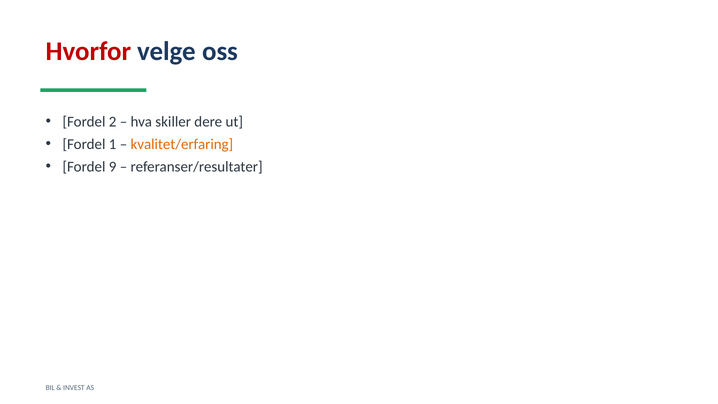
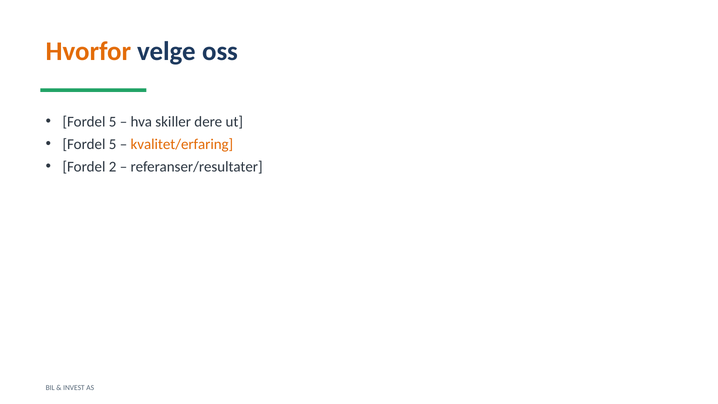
Hvorfor colour: red -> orange
2 at (113, 122): 2 -> 5
1 at (113, 144): 1 -> 5
9: 9 -> 2
